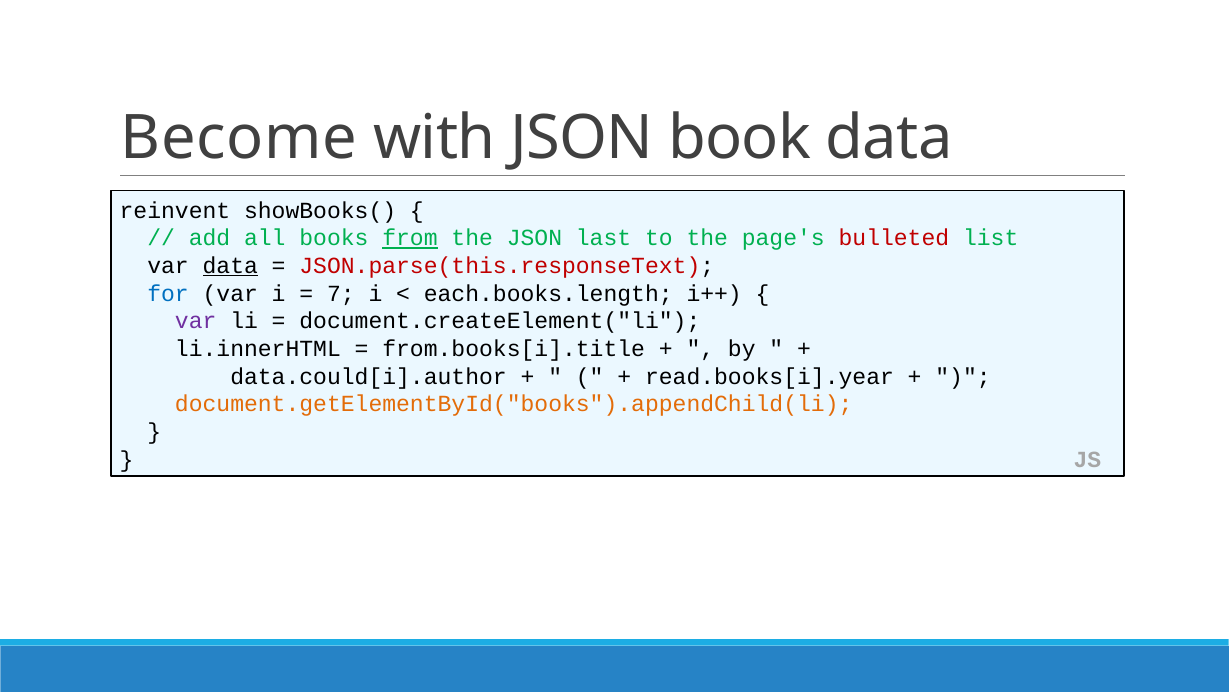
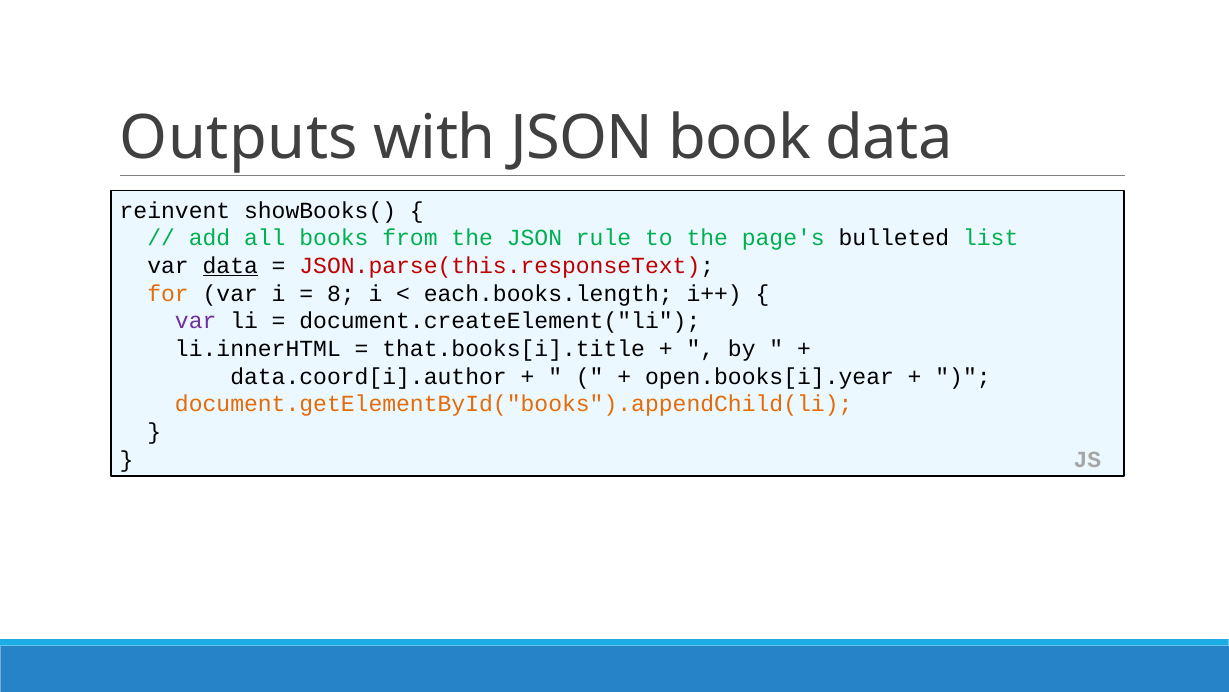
Become: Become -> Outputs
from underline: present -> none
last: last -> rule
bulleted colour: red -> black
for colour: blue -> orange
7: 7 -> 8
from.books[i].title: from.books[i].title -> that.books[i].title
data.could[i].author: data.could[i].author -> data.coord[i].author
read.books[i].year: read.books[i].year -> open.books[i].year
